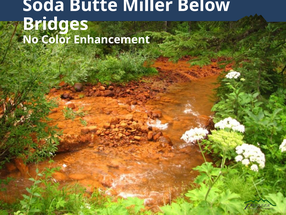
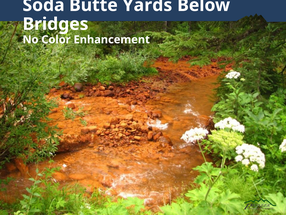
Miller: Miller -> Yards
